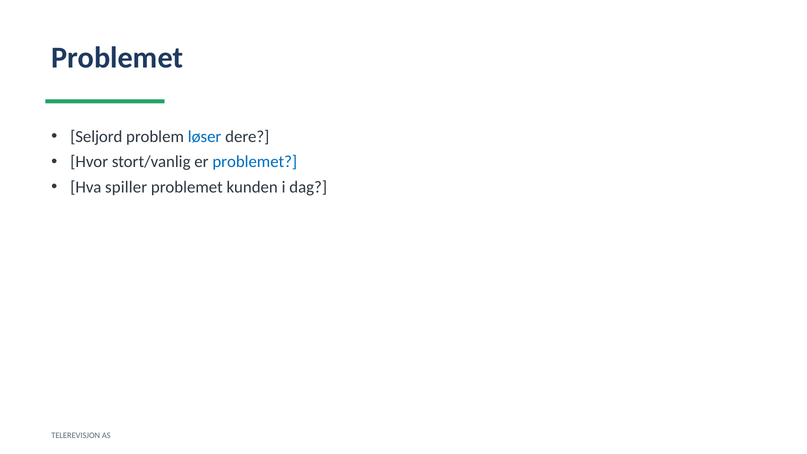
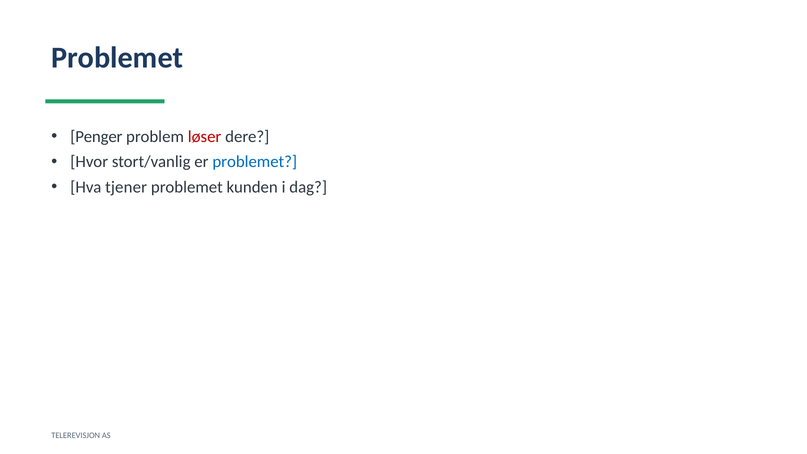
Seljord: Seljord -> Penger
løser colour: blue -> red
spiller: spiller -> tjener
